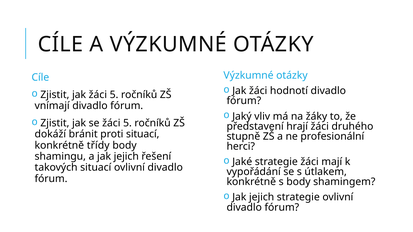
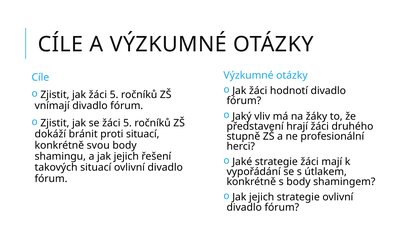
třídy: třídy -> svou
